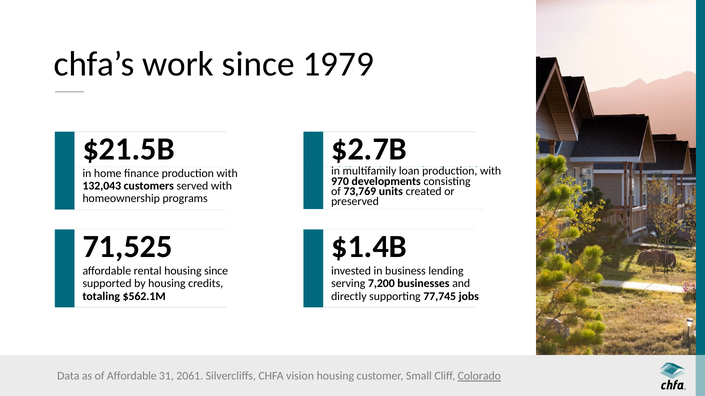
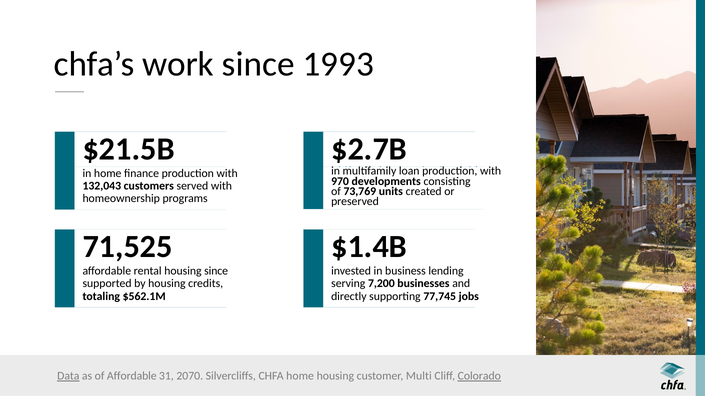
1979: 1979 -> 1993
Data underline: none -> present
2061: 2061 -> 2070
CHFA vision: vision -> home
Small: Small -> Multi
